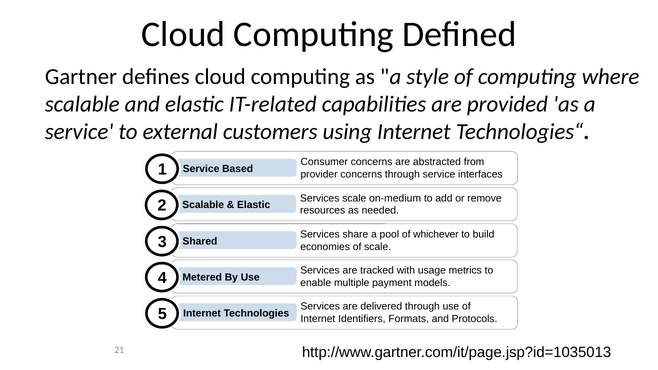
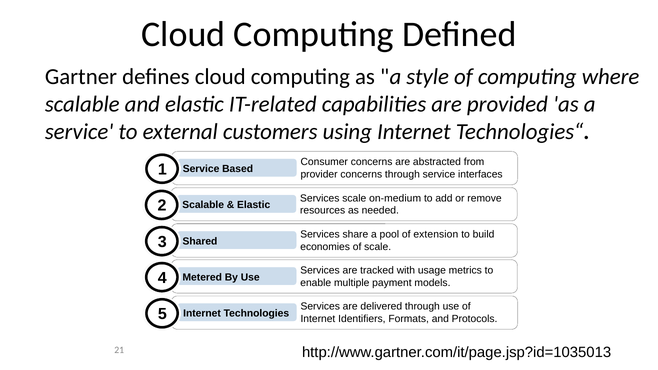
whichever: whichever -> extension
